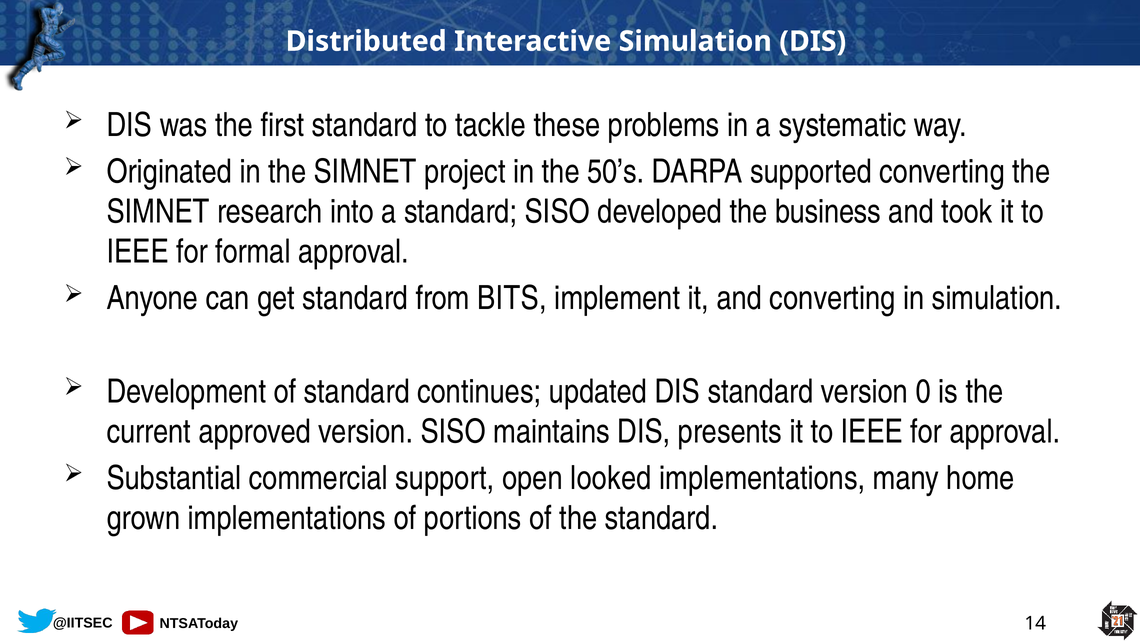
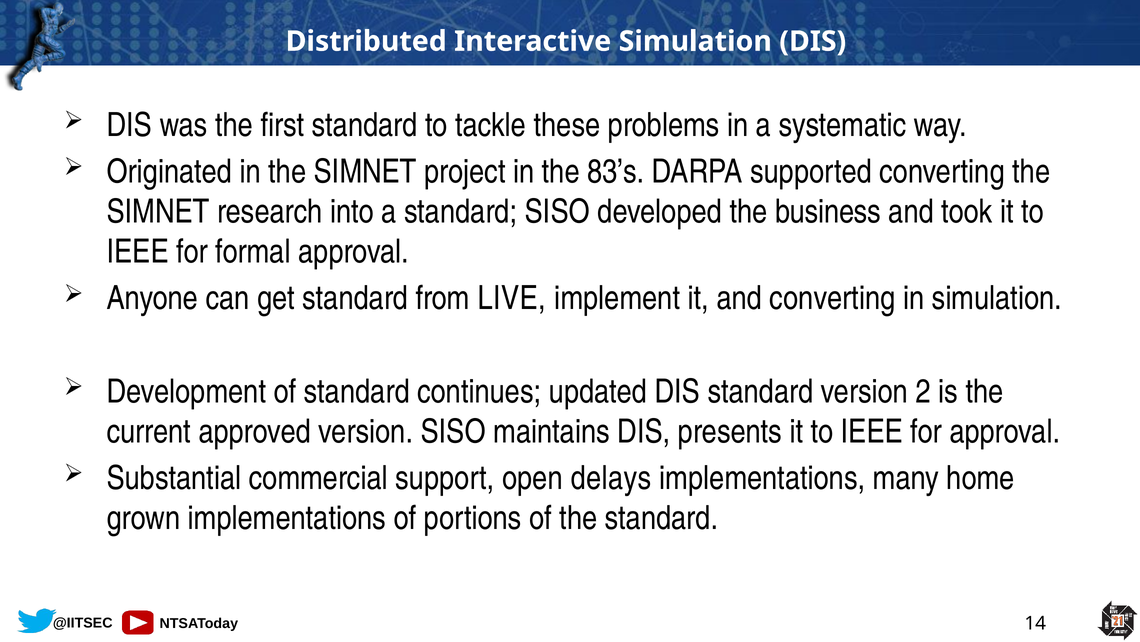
50’s: 50’s -> 83’s
BITS: BITS -> LIVE
0: 0 -> 2
looked: looked -> delays
